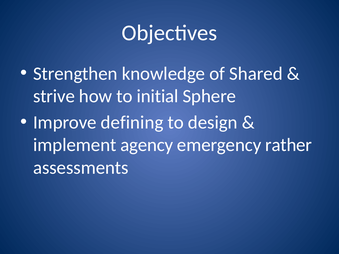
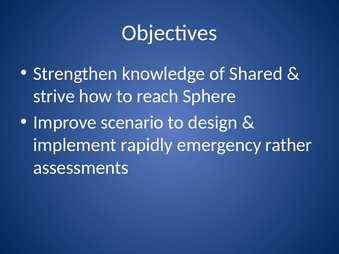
initial: initial -> reach
defining: defining -> scenario
agency: agency -> rapidly
